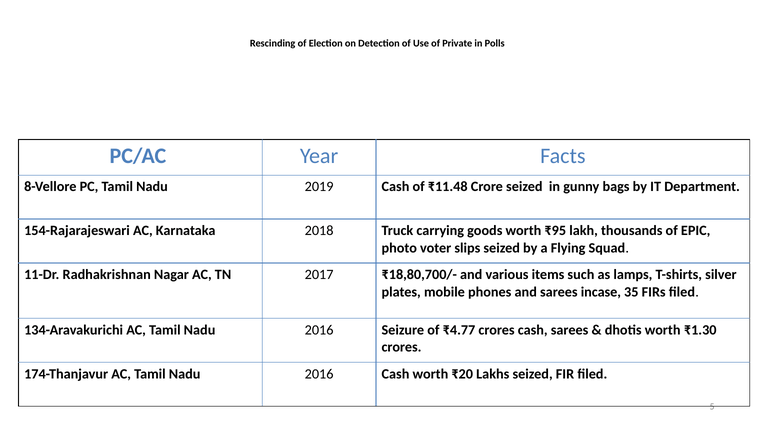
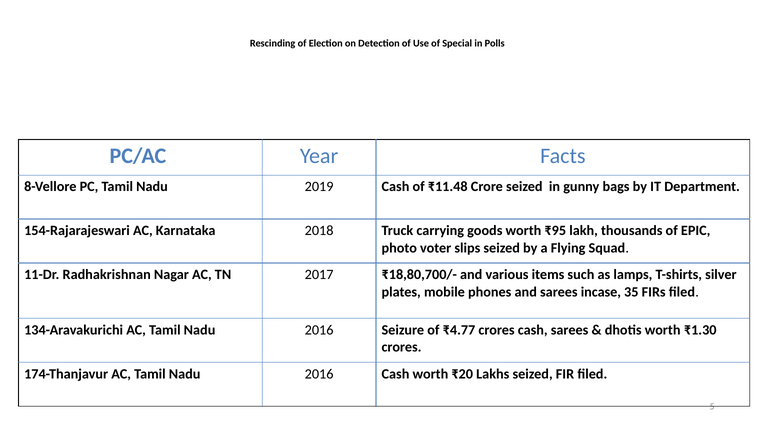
Private: Private -> Special
